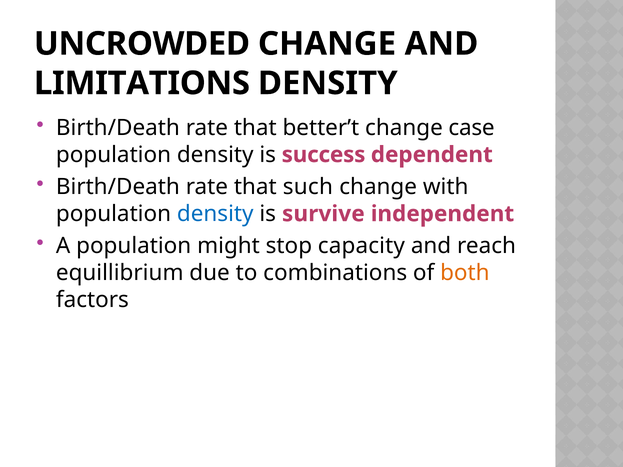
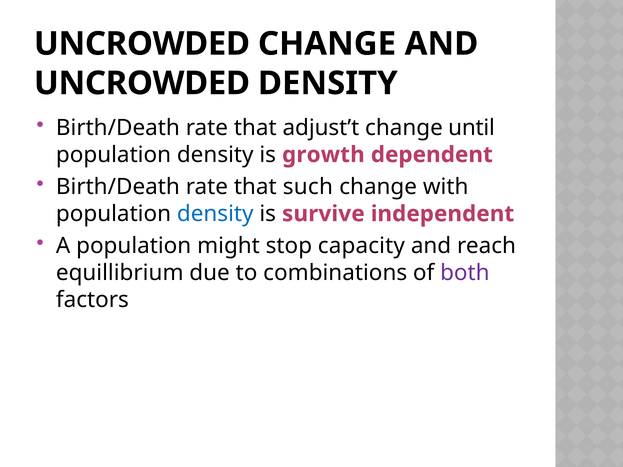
LIMITATIONS at (142, 83): LIMITATIONS -> UNCROWDED
better’t: better’t -> adjust’t
case: case -> until
success: success -> growth
both colour: orange -> purple
